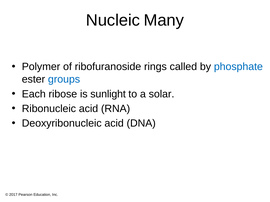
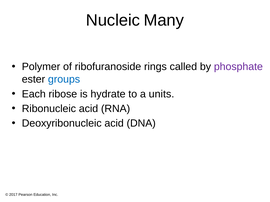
phosphate colour: blue -> purple
sunlight: sunlight -> hydrate
solar: solar -> units
